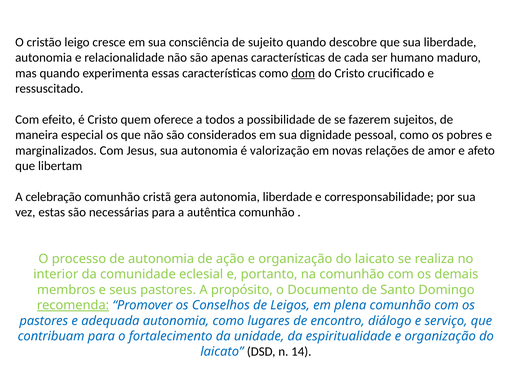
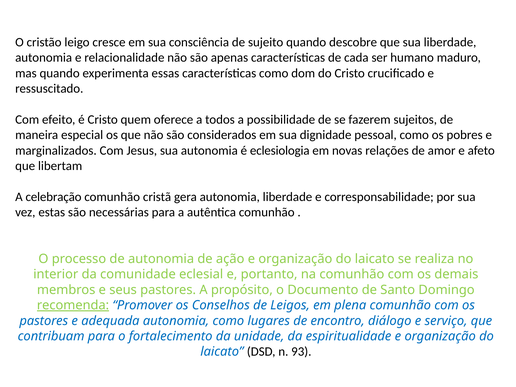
dom underline: present -> none
valorização: valorização -> eclesiologia
14: 14 -> 93
